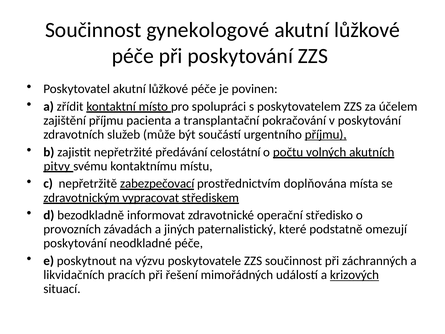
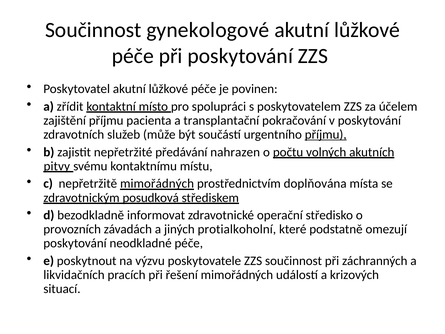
celostátní: celostátní -> nahrazen
nepřetržitě zabezpečovací: zabezpečovací -> mimořádných
vypracovat: vypracovat -> posudková
paternalistický: paternalistický -> protialkoholní
krizových underline: present -> none
